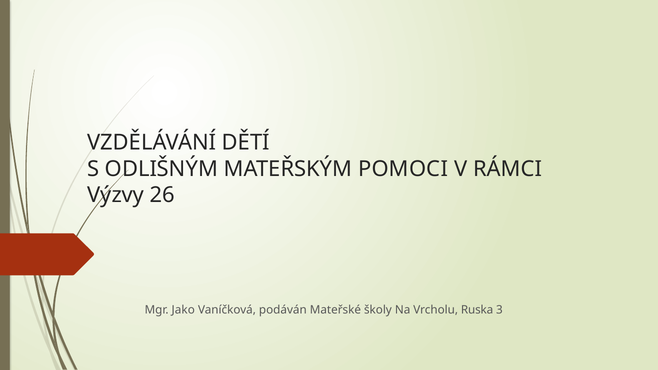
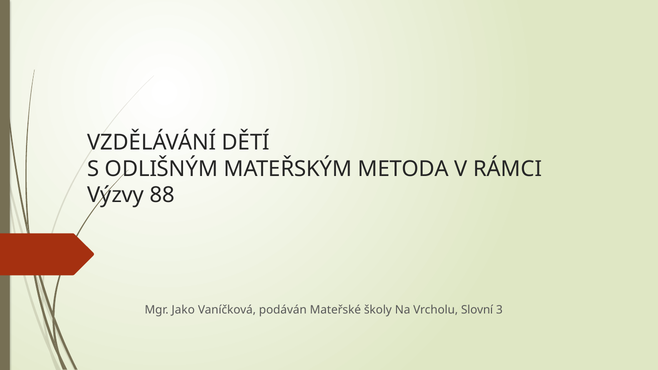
POMOCI: POMOCI -> METODA
26: 26 -> 88
Ruska: Ruska -> Slovní
